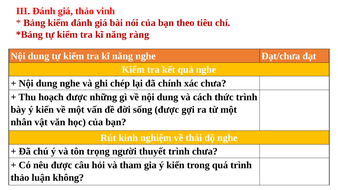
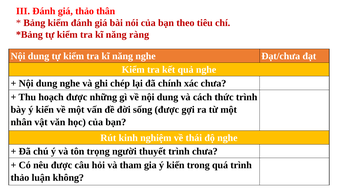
vinh: vinh -> thân
